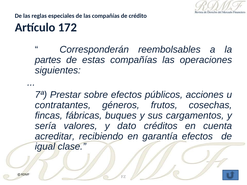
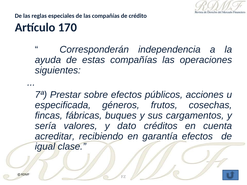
172: 172 -> 170
reembolsables: reembolsables -> independencia
partes: partes -> ayuda
contratantes: contratantes -> especificada
